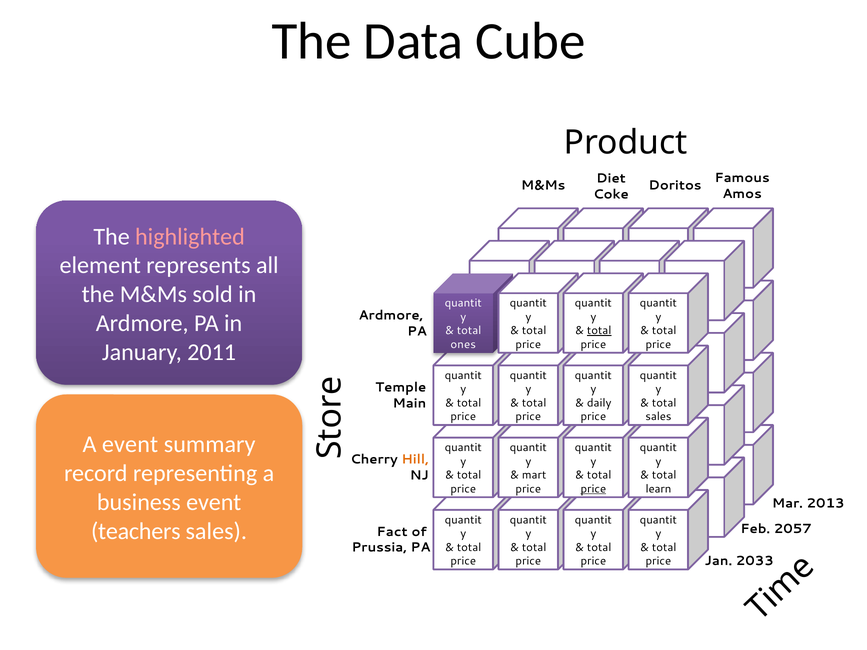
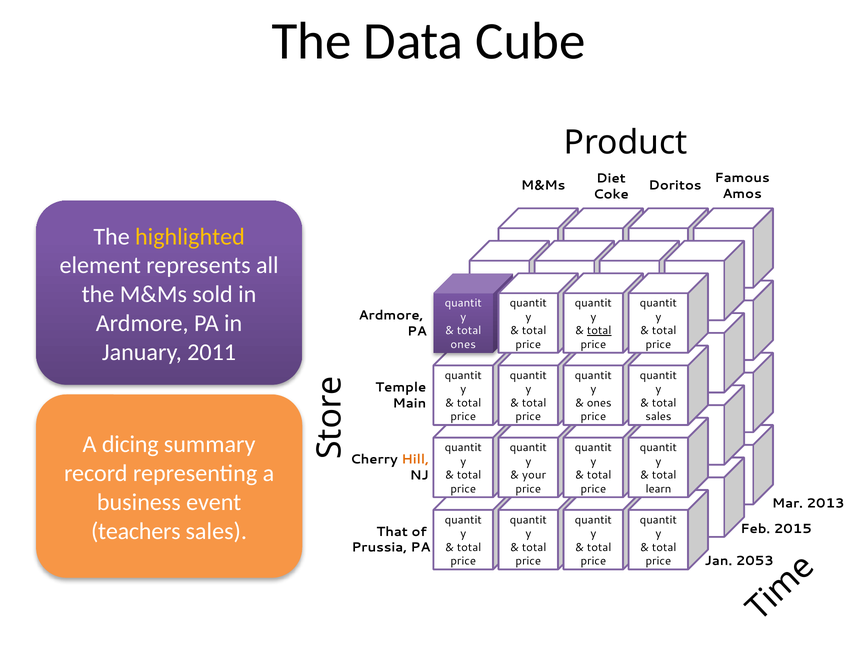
highlighted colour: pink -> yellow
daily at (599, 403): daily -> ones
A event: event -> dicing
mart: mart -> your
price at (593, 489) underline: present -> none
2057: 2057 -> 2015
Fact: Fact -> That
2033: 2033 -> 2053
